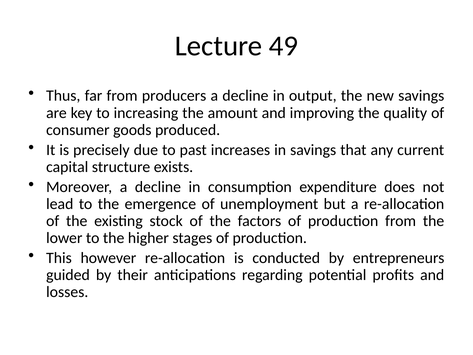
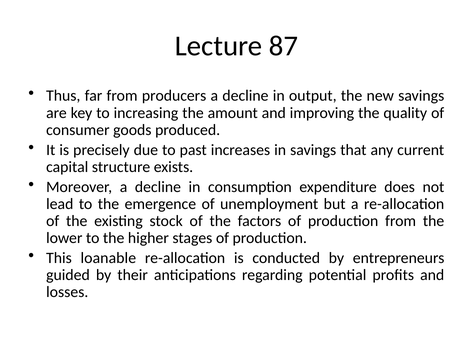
49: 49 -> 87
however: however -> loanable
